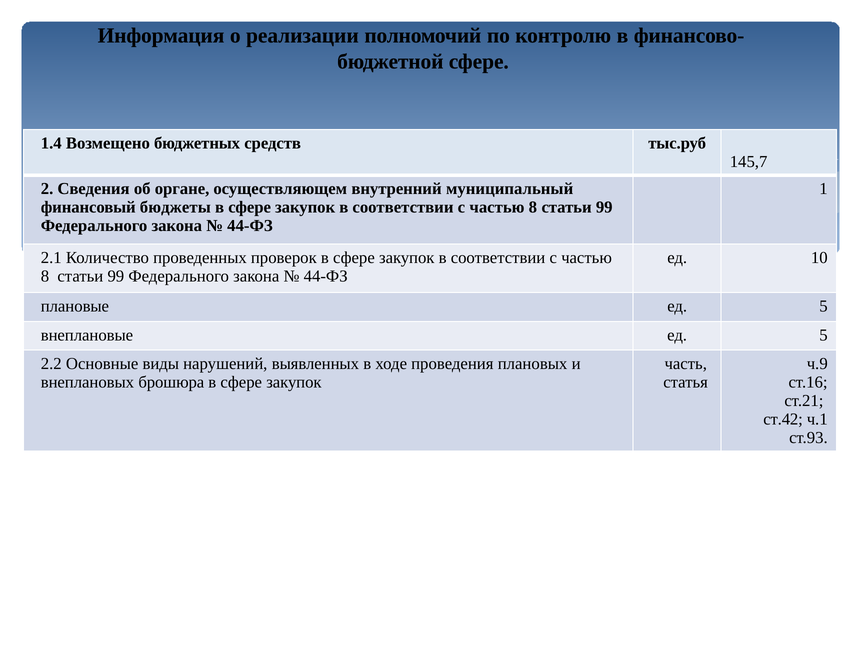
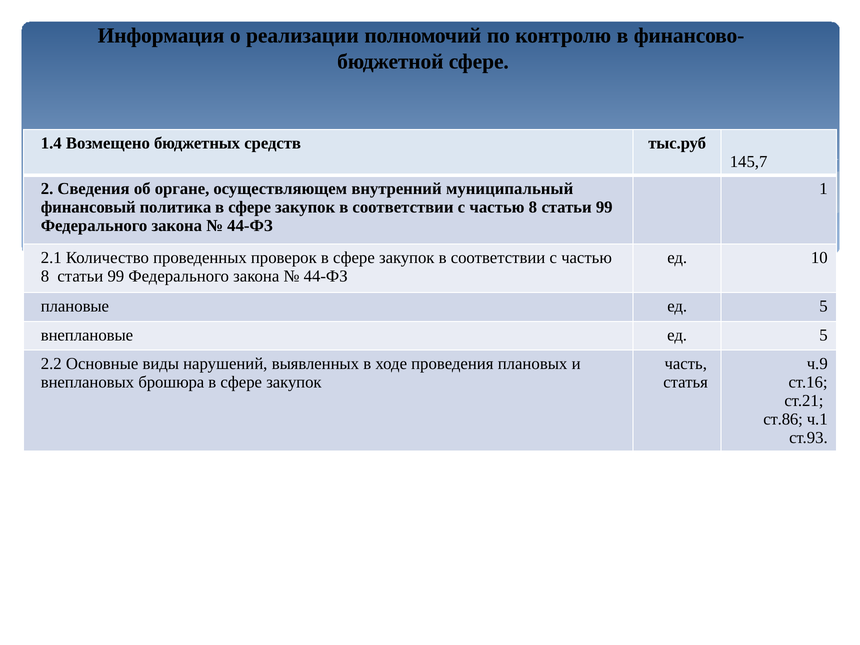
бюджеты: бюджеты -> политика
ст.42: ст.42 -> ст.86
